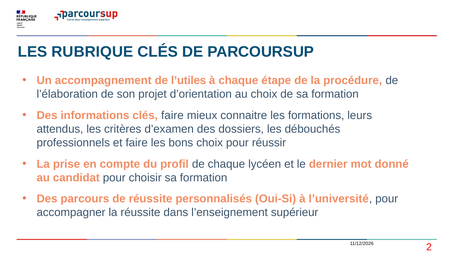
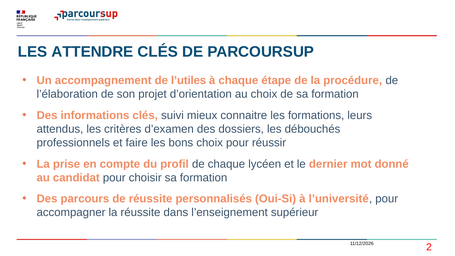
RUBRIQUE: RUBRIQUE -> ATTENDRE
clés faire: faire -> suivi
